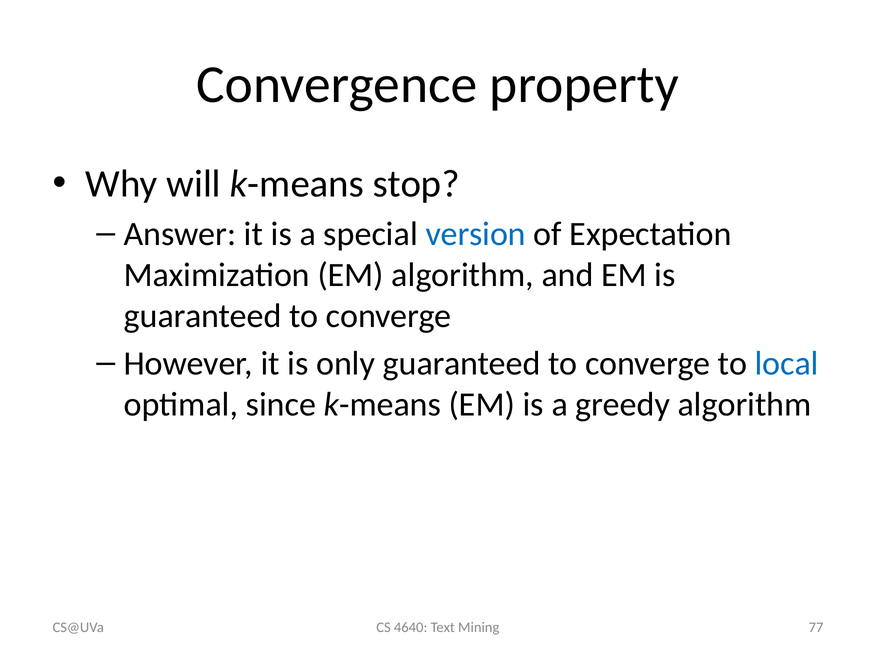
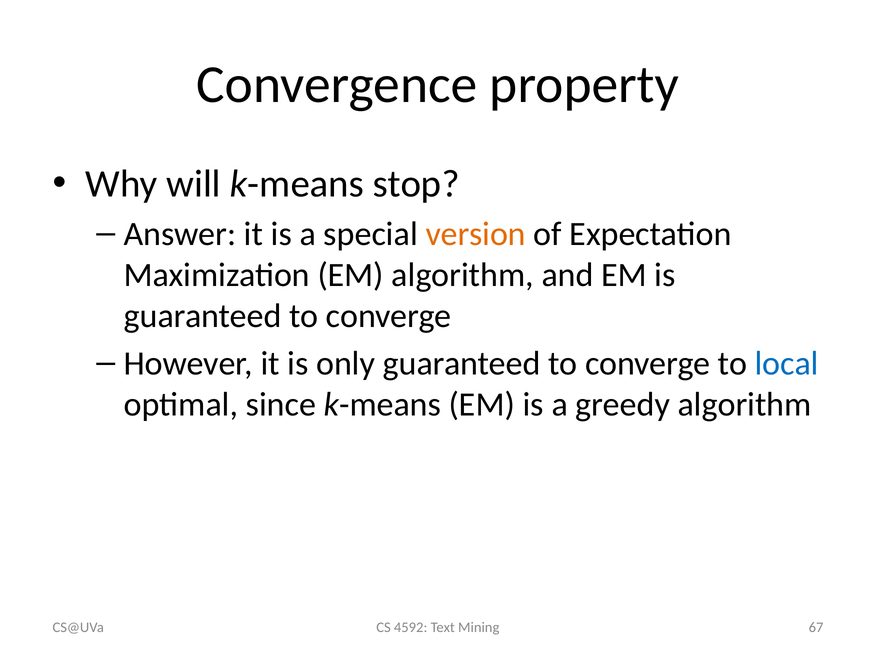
version colour: blue -> orange
4640: 4640 -> 4592
77: 77 -> 67
